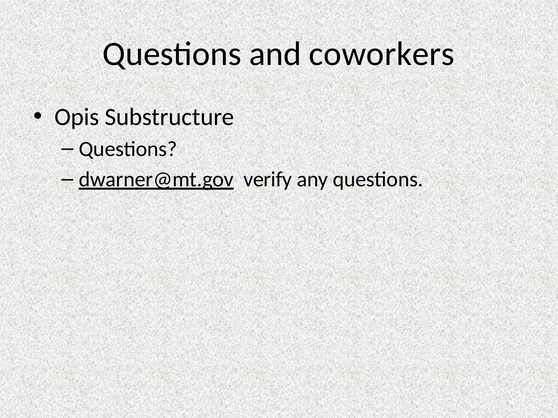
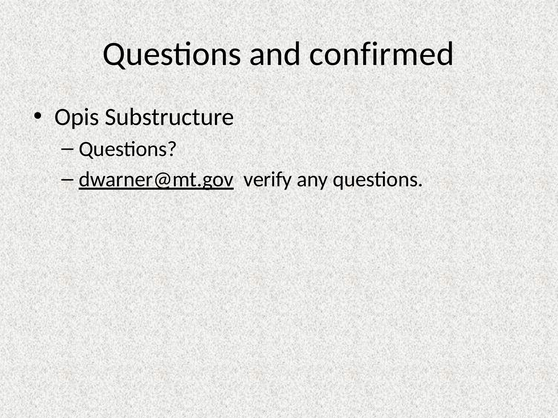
coworkers: coworkers -> confirmed
